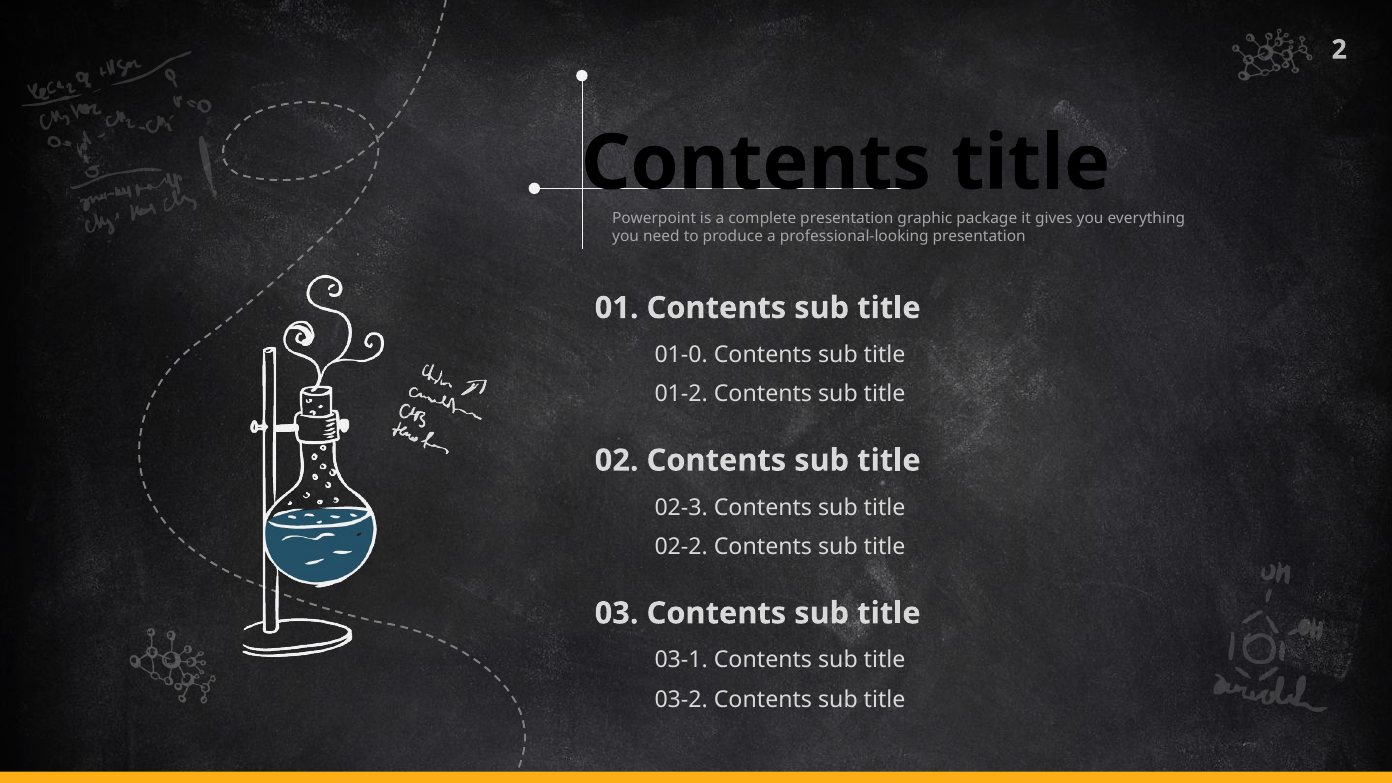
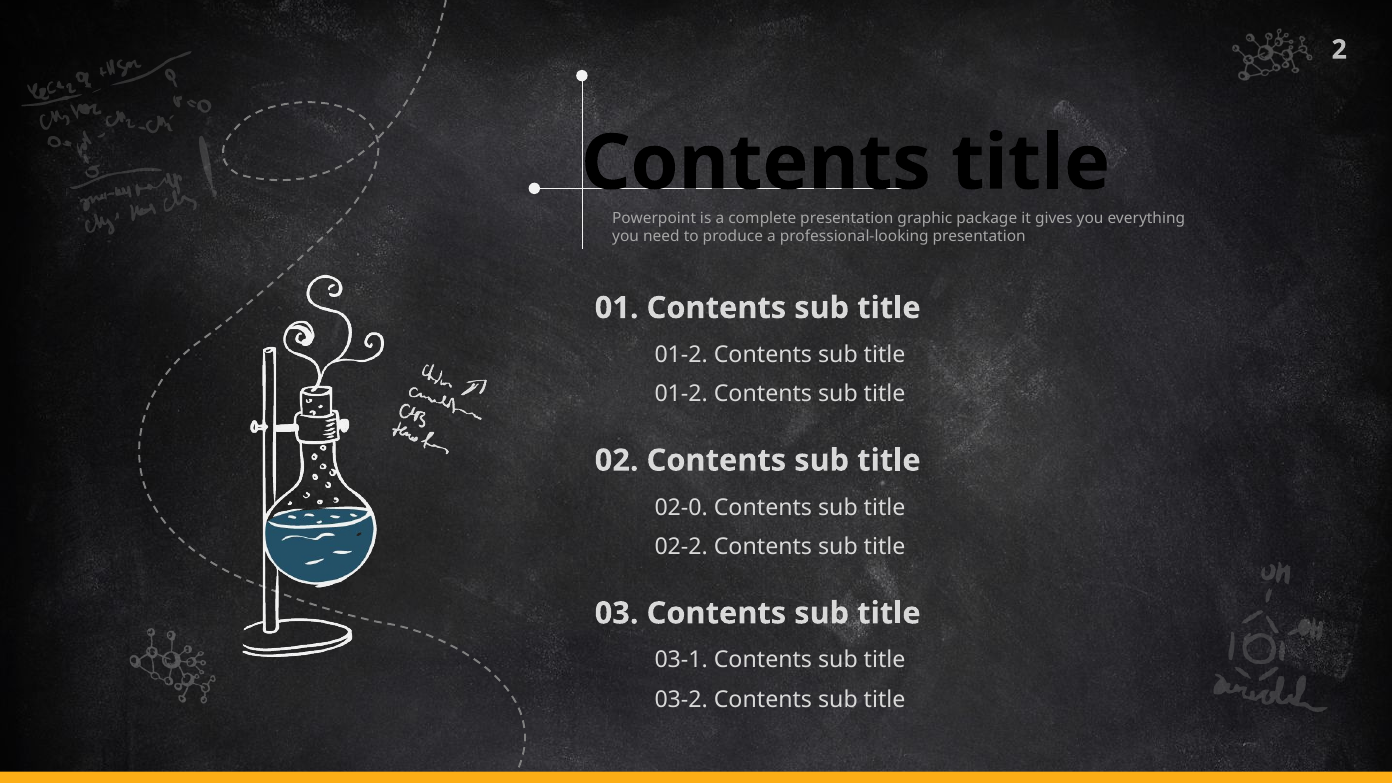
01-0 at (681, 355): 01-0 -> 01-2
02-3: 02-3 -> 02-0
